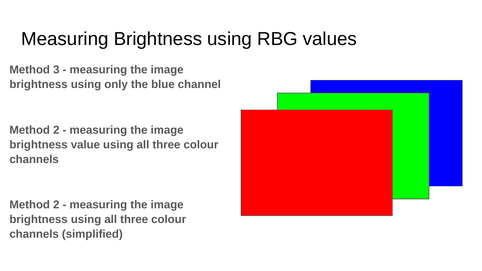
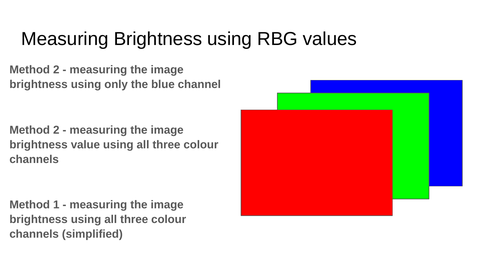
3 at (56, 70): 3 -> 2
2 at (56, 205): 2 -> 1
